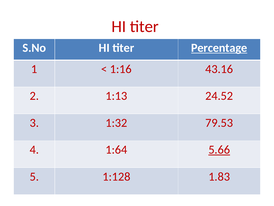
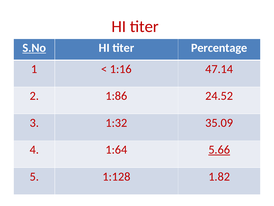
S.No underline: none -> present
Percentage underline: present -> none
43.16: 43.16 -> 47.14
1:13: 1:13 -> 1:86
79.53: 79.53 -> 35.09
1.83: 1.83 -> 1.82
